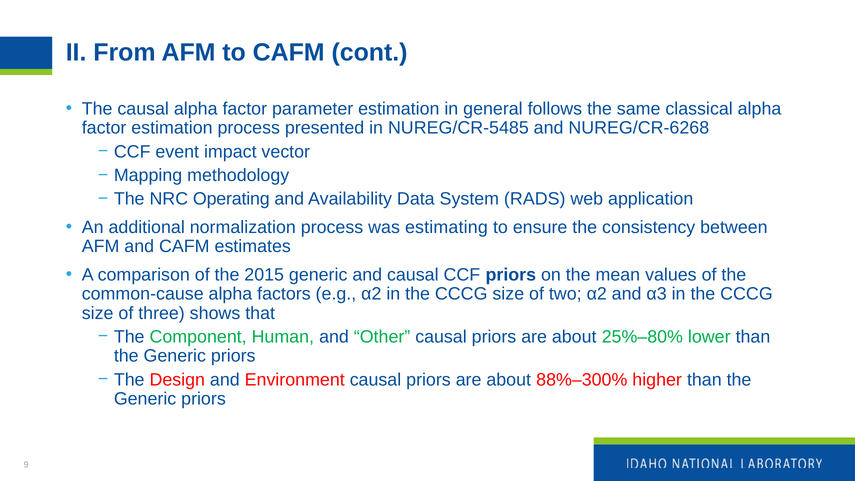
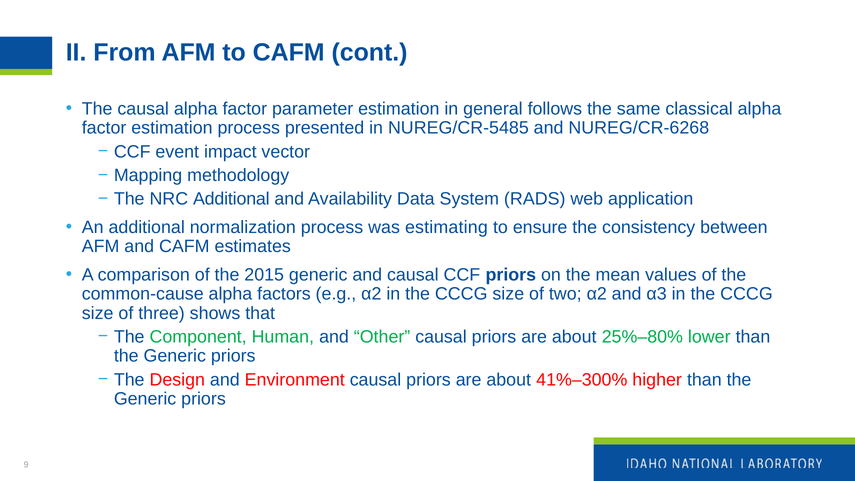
NRC Operating: Operating -> Additional
88%–300%: 88%–300% -> 41%–300%
